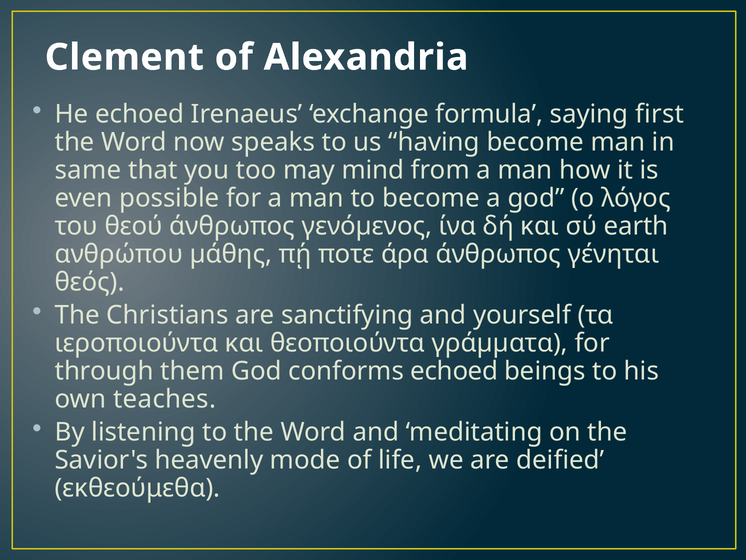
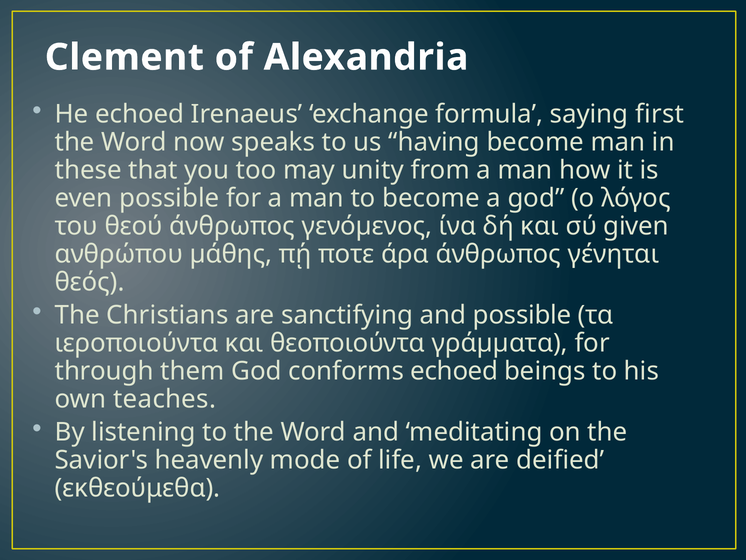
same: same -> these
mind: mind -> unity
earth: earth -> given
and yourself: yourself -> possible
